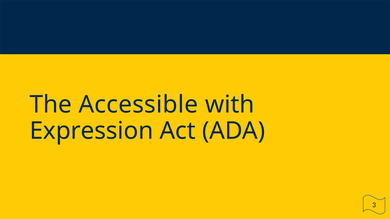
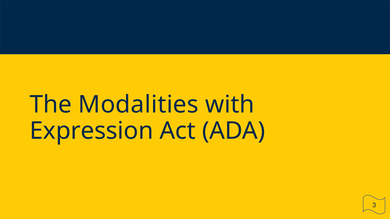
Accessible: Accessible -> Modalities
